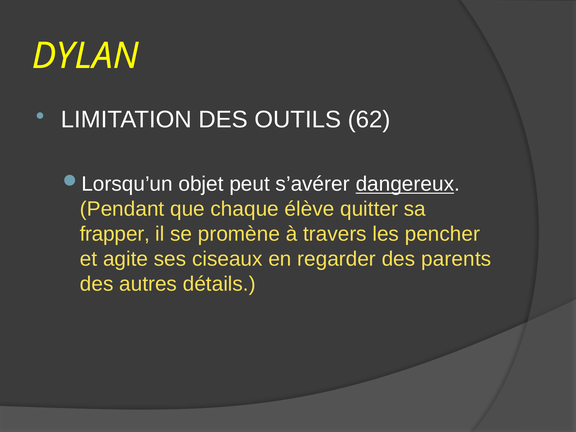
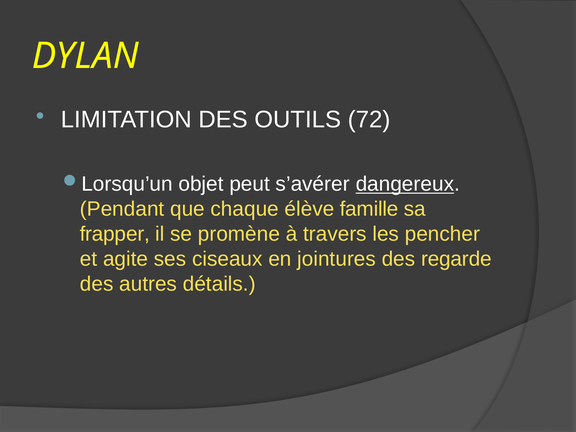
62: 62 -> 72
quitter: quitter -> famille
regarder: regarder -> jointures
parents: parents -> regarde
